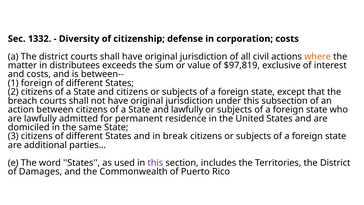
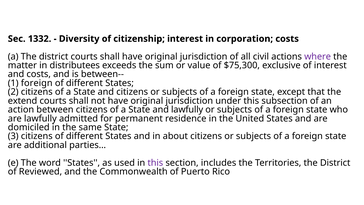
citizenship defense: defense -> interest
where colour: orange -> purple
$97,819: $97,819 -> $75,300
breach: breach -> extend
break: break -> about
Damages: Damages -> Reviewed
